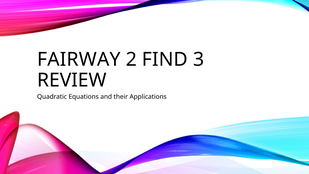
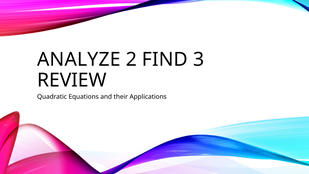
FAIRWAY: FAIRWAY -> ANALYZE
